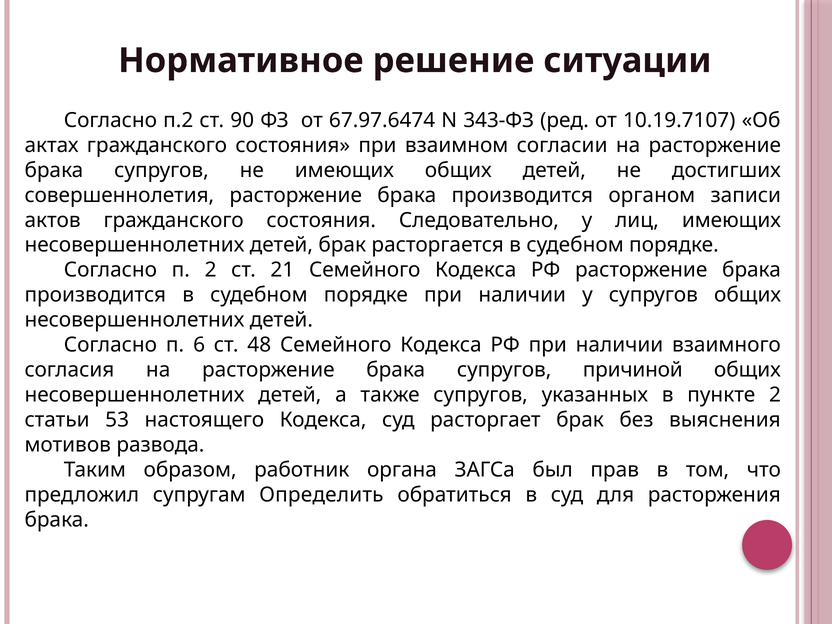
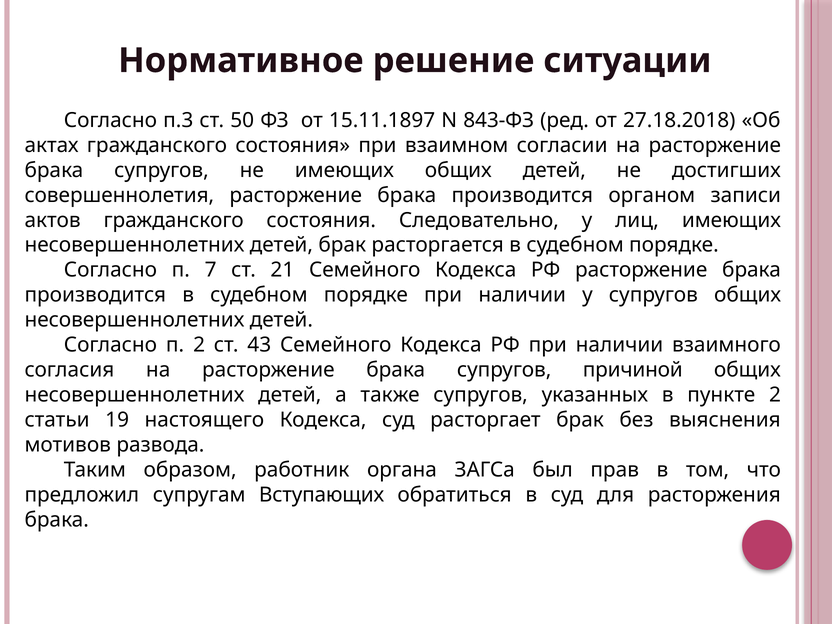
п.2: п.2 -> п.3
90: 90 -> 50
67.97.6474: 67.97.6474 -> 15.11.1897
343-ФЗ: 343-ФЗ -> 843-ФЗ
10.19.7107: 10.19.7107 -> 27.18.2018
п 2: 2 -> 7
п 6: 6 -> 2
48: 48 -> 43
53: 53 -> 19
Определить: Определить -> Вступающих
